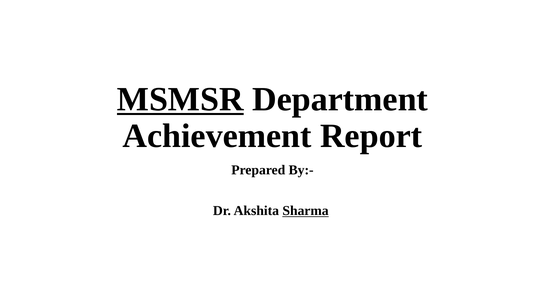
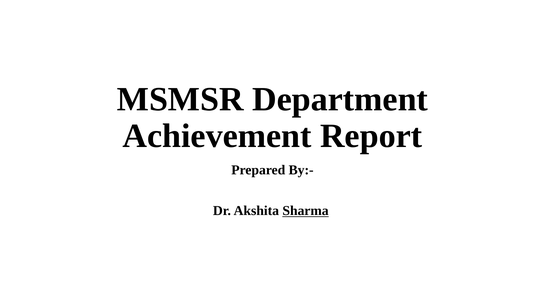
MSMSR underline: present -> none
